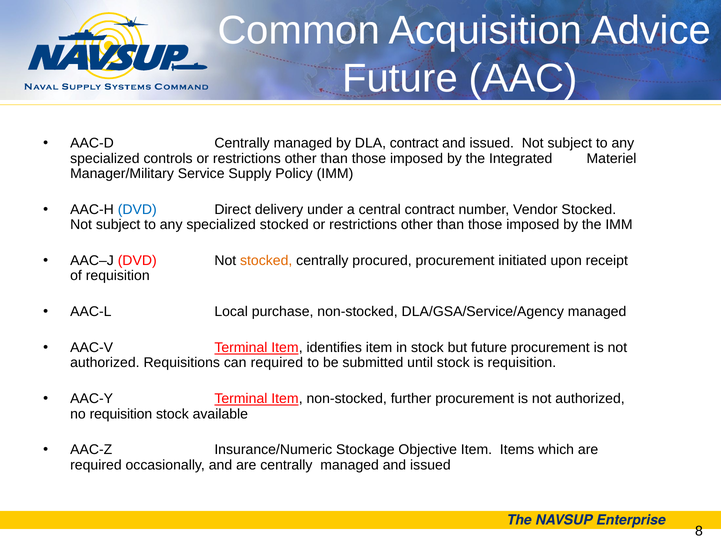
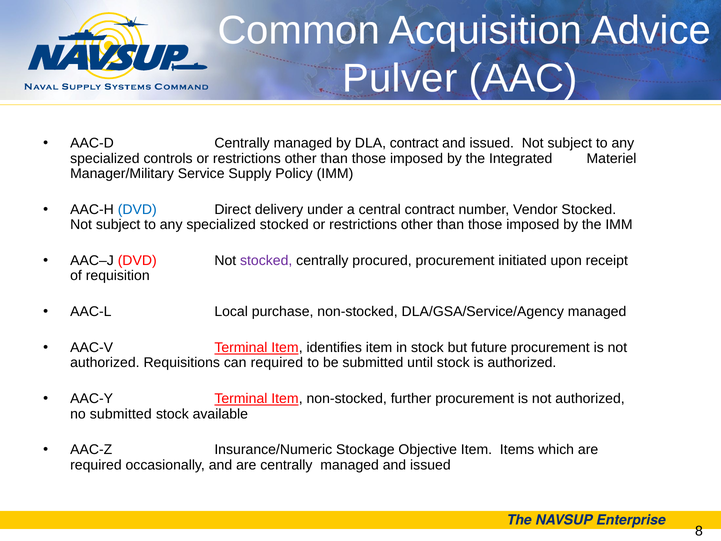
Future at (400, 78): Future -> Pulver
stocked at (266, 261) colour: orange -> purple
is requisition: requisition -> authorized
no requisition: requisition -> submitted
